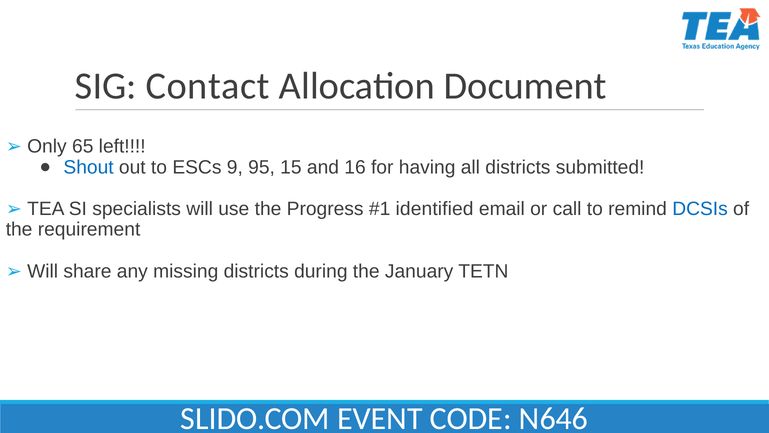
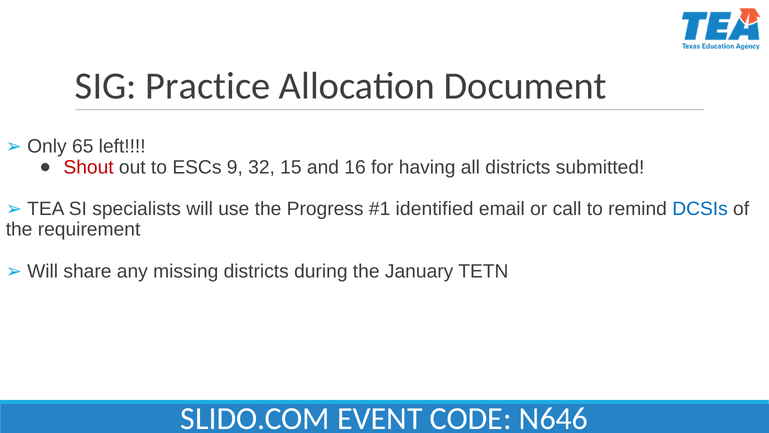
Contact: Contact -> Practice
Shout colour: blue -> red
95: 95 -> 32
